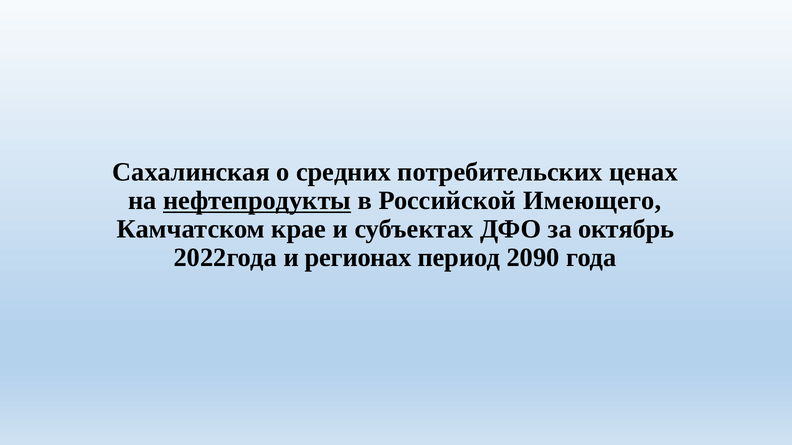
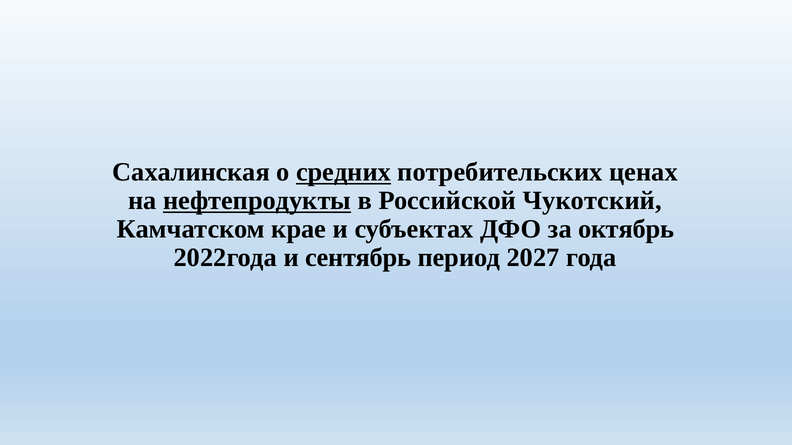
средних underline: none -> present
Имеющего: Имеющего -> Чукотский
регионах: регионах -> сентябрь
2090: 2090 -> 2027
